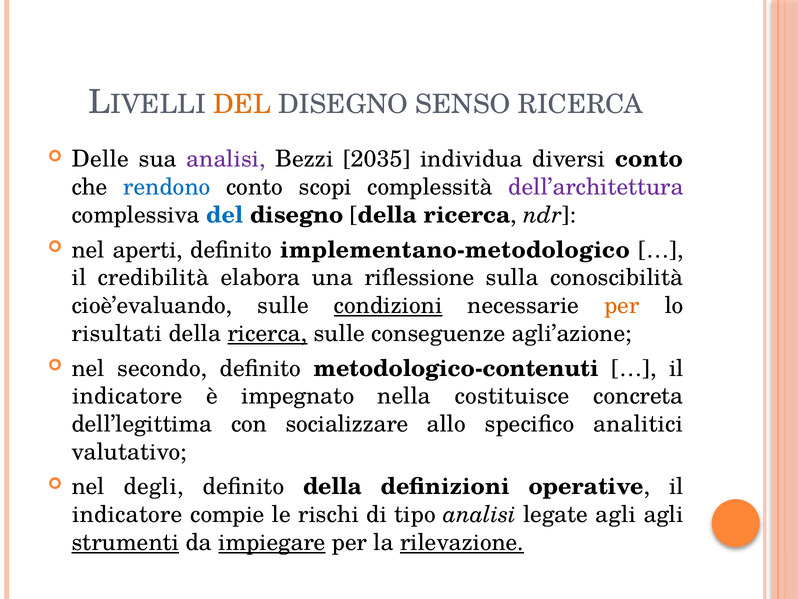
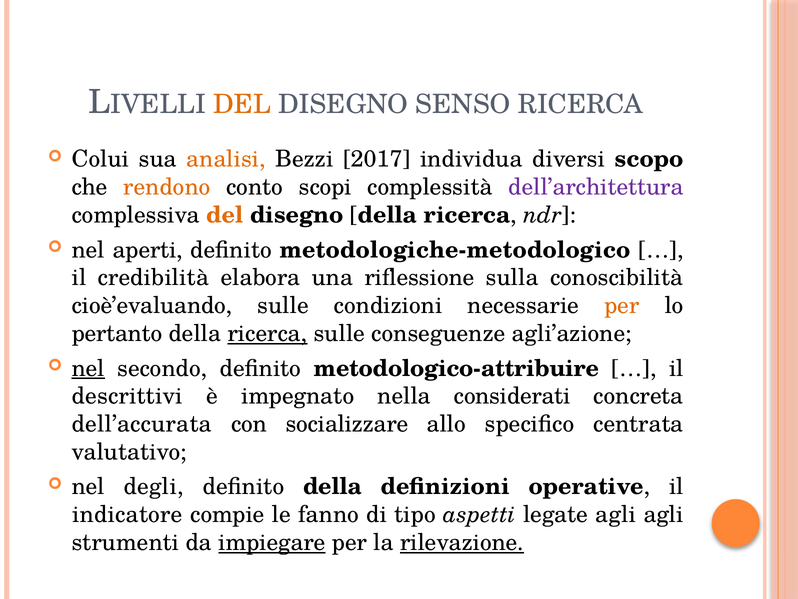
Delle: Delle -> Colui
analisi at (226, 159) colour: purple -> orange
2035: 2035 -> 2017
diversi conto: conto -> scopo
rendono colour: blue -> orange
del at (225, 215) colour: blue -> orange
implementano-metodologico: implementano-metodologico -> metodologiche-metodologico
condizioni underline: present -> none
risultati: risultati -> pertanto
nel at (88, 368) underline: none -> present
metodologico-contenuti: metodologico-contenuti -> metodologico-attribuire
indicatore at (127, 396): indicatore -> descrittivi
costituisce: costituisce -> considerati
dell’legittima: dell’legittima -> dell’accurata
analitici: analitici -> centrata
rischi: rischi -> fanno
tipo analisi: analisi -> aspetti
strumenti underline: present -> none
